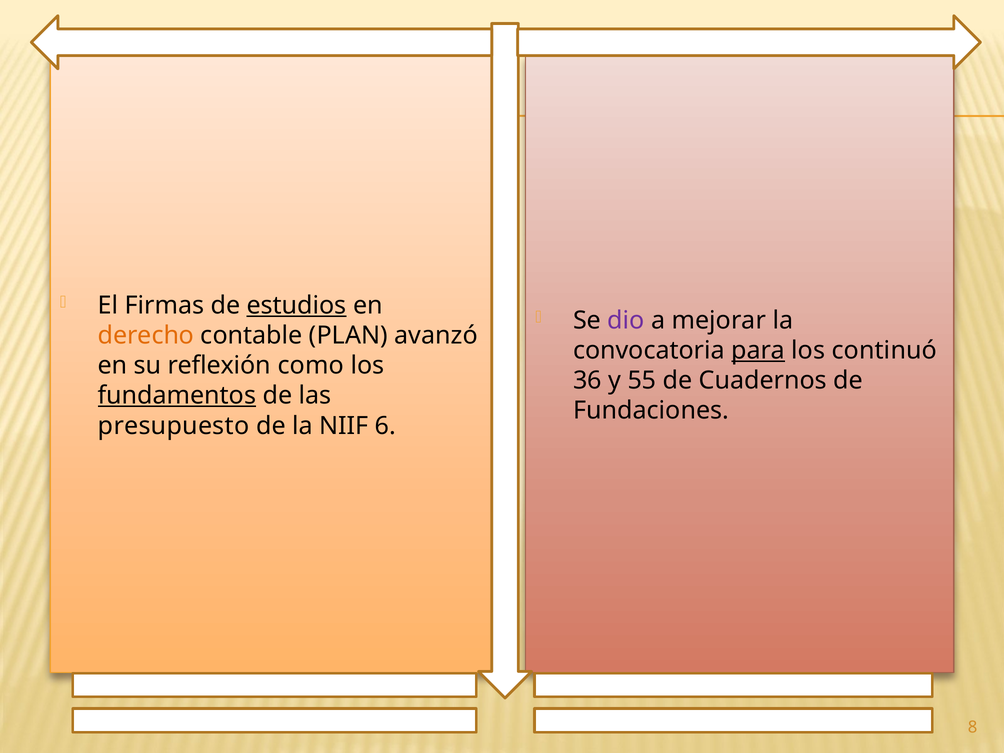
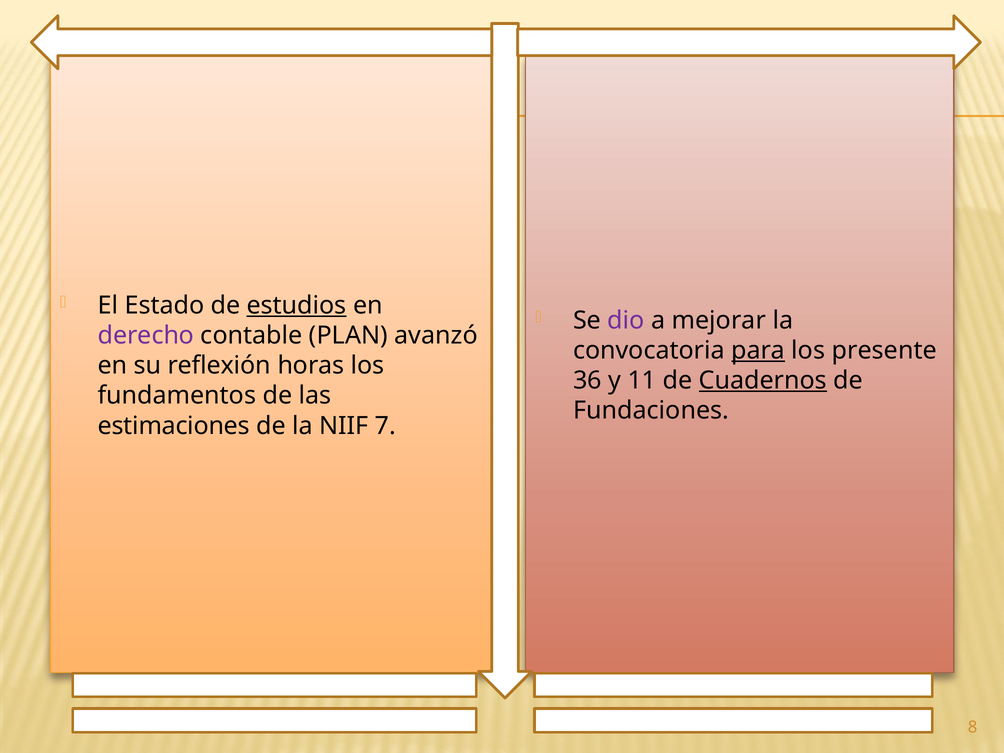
Firmas: Firmas -> Estado
derecho colour: orange -> purple
continuó: continuó -> presente
como: como -> horas
55: 55 -> 11
Cuadernos underline: none -> present
fundamentos underline: present -> none
presupuesto: presupuesto -> estimaciones
6: 6 -> 7
